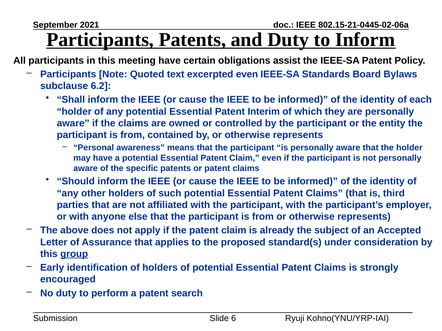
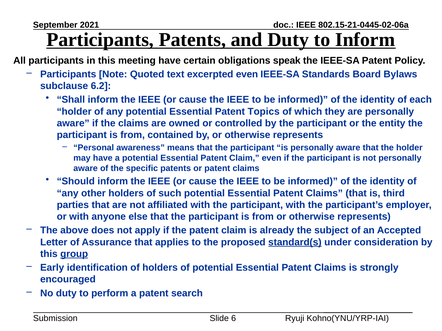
assist: assist -> speak
Interim: Interim -> Topics
standard(s underline: none -> present
